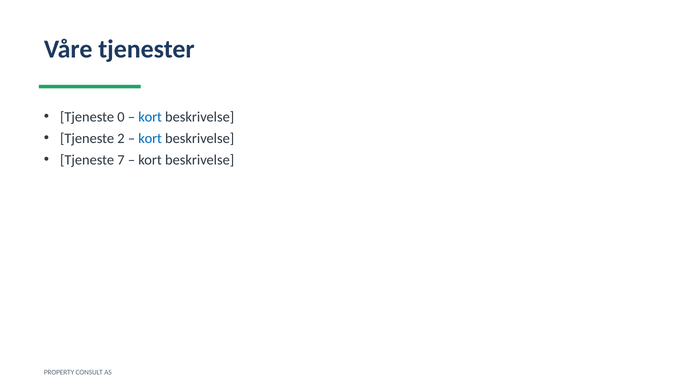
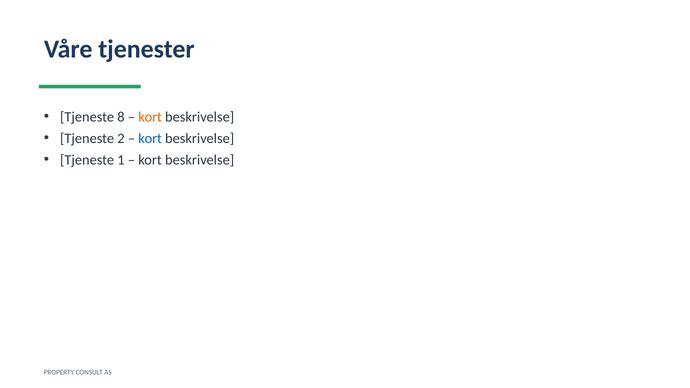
0: 0 -> 8
kort at (150, 117) colour: blue -> orange
7: 7 -> 1
